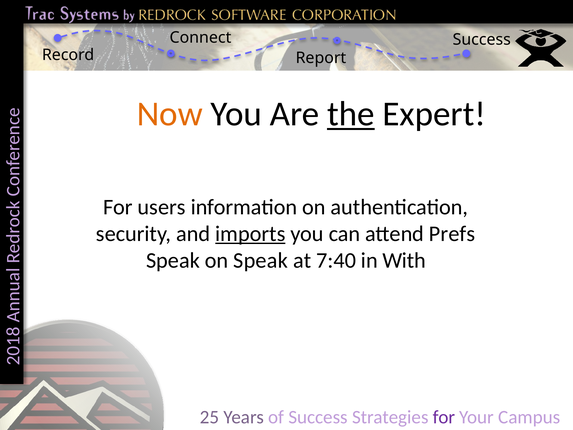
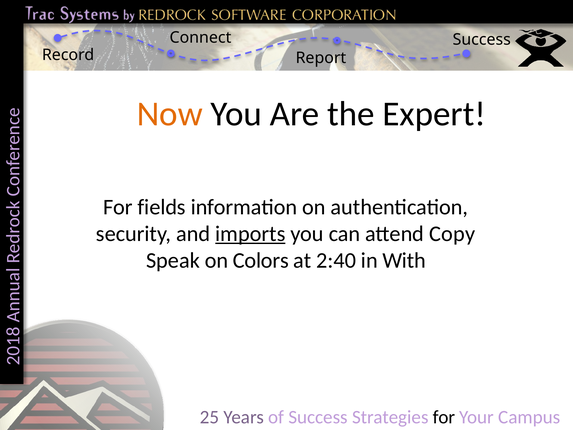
the underline: present -> none
users: users -> fields
Prefs: Prefs -> Copy
on Speak: Speak -> Colors
7:40: 7:40 -> 2:40
for at (444, 417) colour: purple -> black
